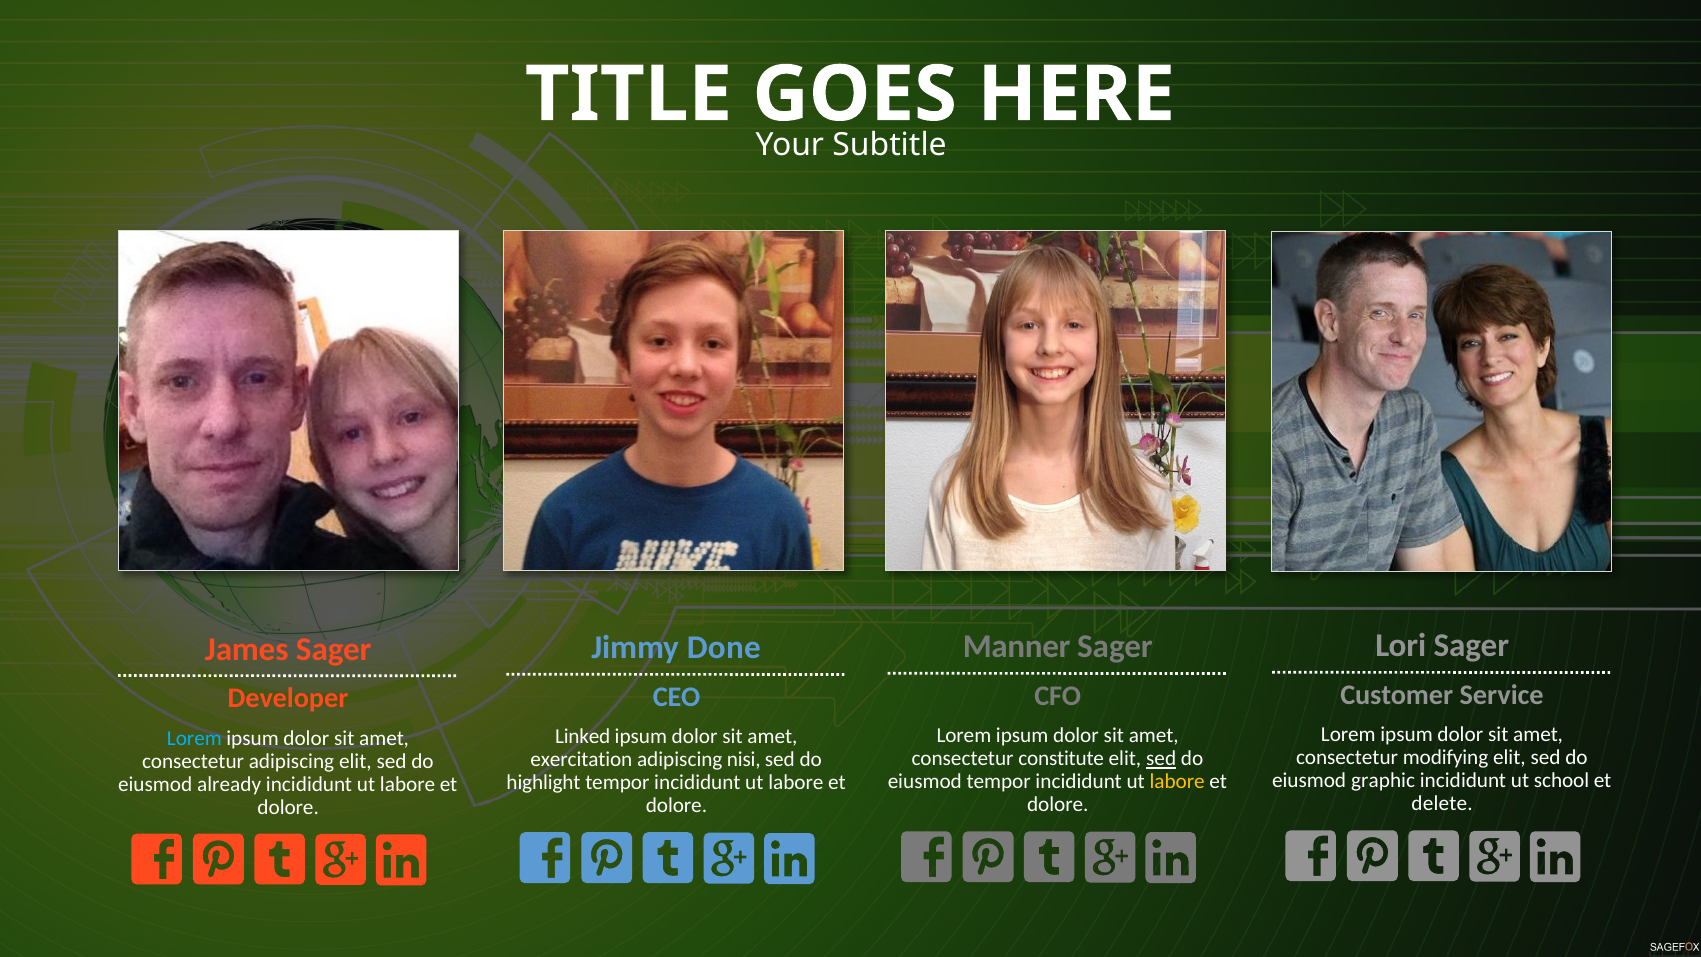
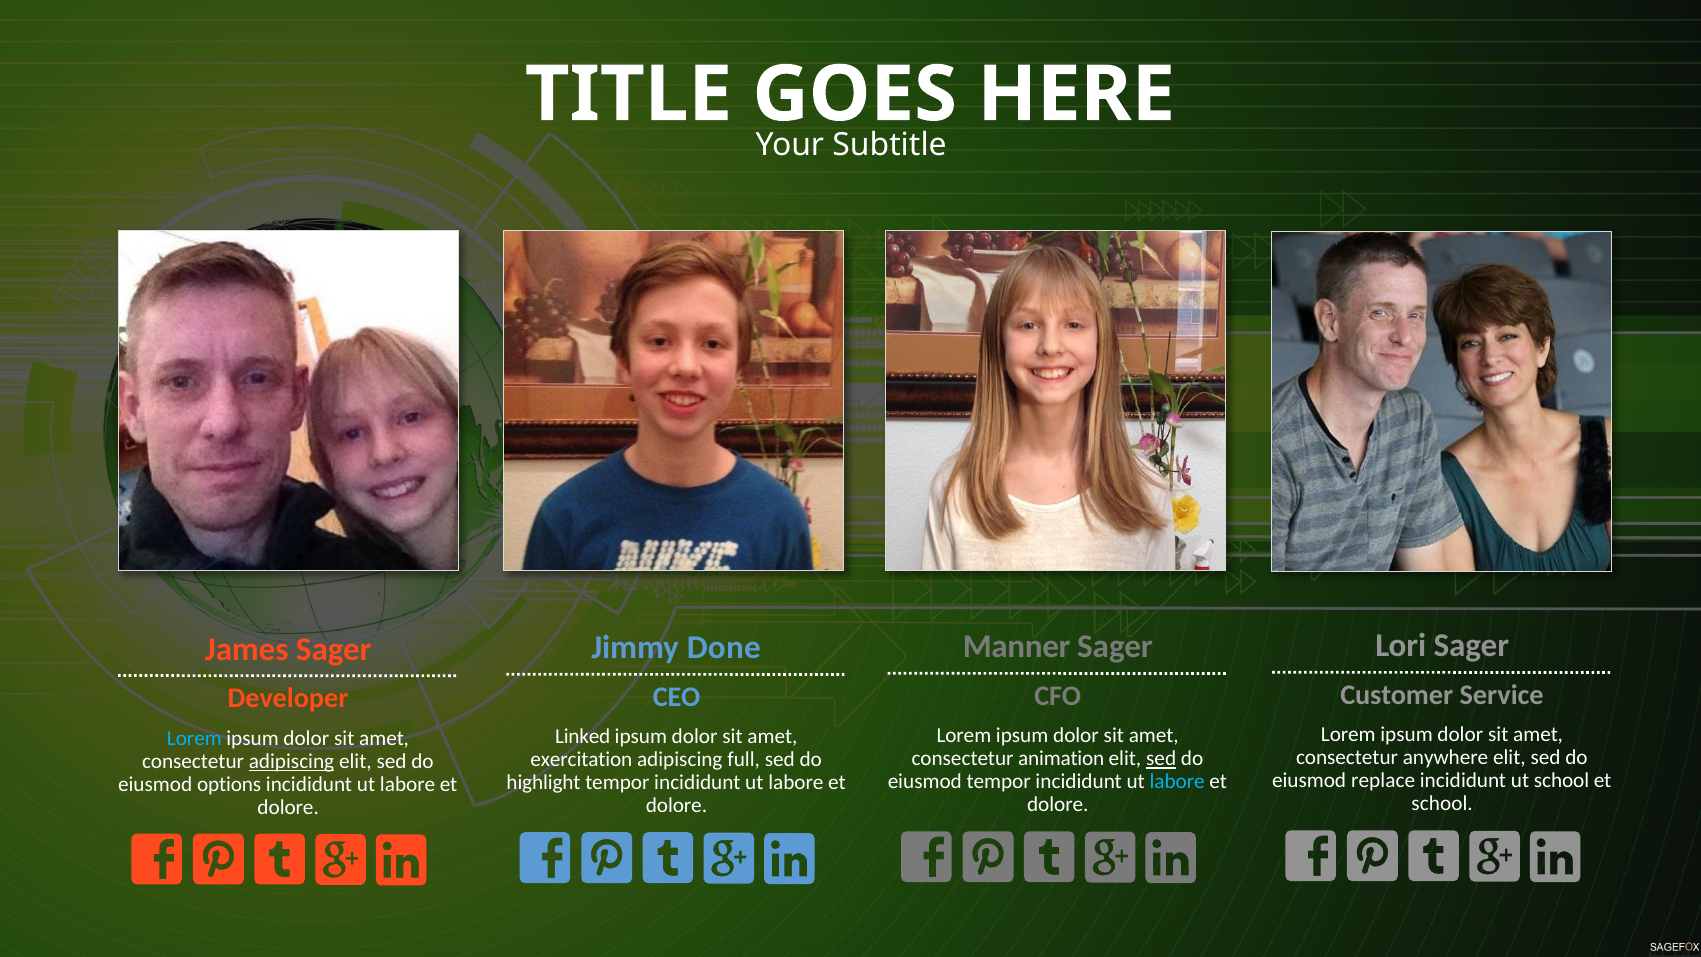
modifying: modifying -> anywhere
constitute: constitute -> animation
nisi: nisi -> full
adipiscing at (292, 761) underline: none -> present
graphic: graphic -> replace
labore at (1177, 782) colour: yellow -> light blue
already: already -> options
delete at (1442, 804): delete -> school
